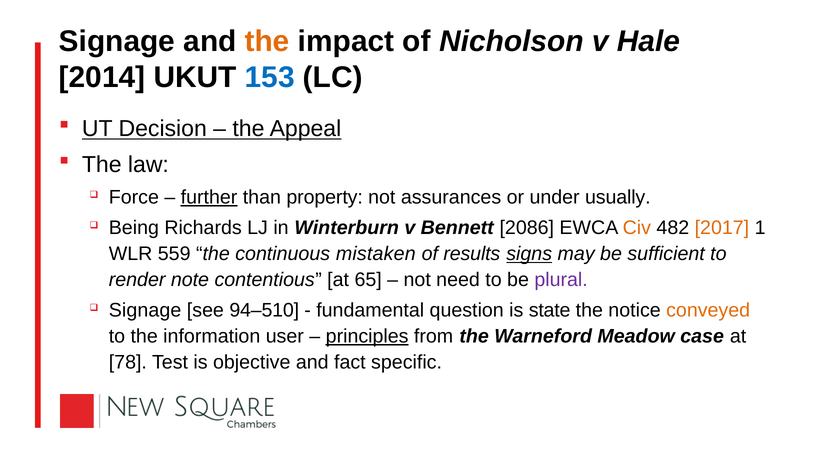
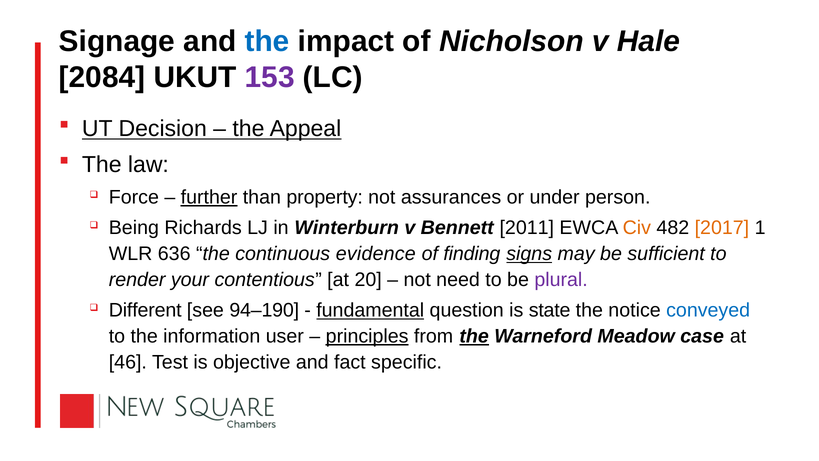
the at (267, 42) colour: orange -> blue
2014: 2014 -> 2084
153 colour: blue -> purple
usually: usually -> person
2086: 2086 -> 2011
559: 559 -> 636
mistaken: mistaken -> evidence
results: results -> finding
note: note -> your
65: 65 -> 20
Signage at (145, 310): Signage -> Different
94–510: 94–510 -> 94–190
fundamental underline: none -> present
conveyed colour: orange -> blue
the at (474, 336) underline: none -> present
78: 78 -> 46
